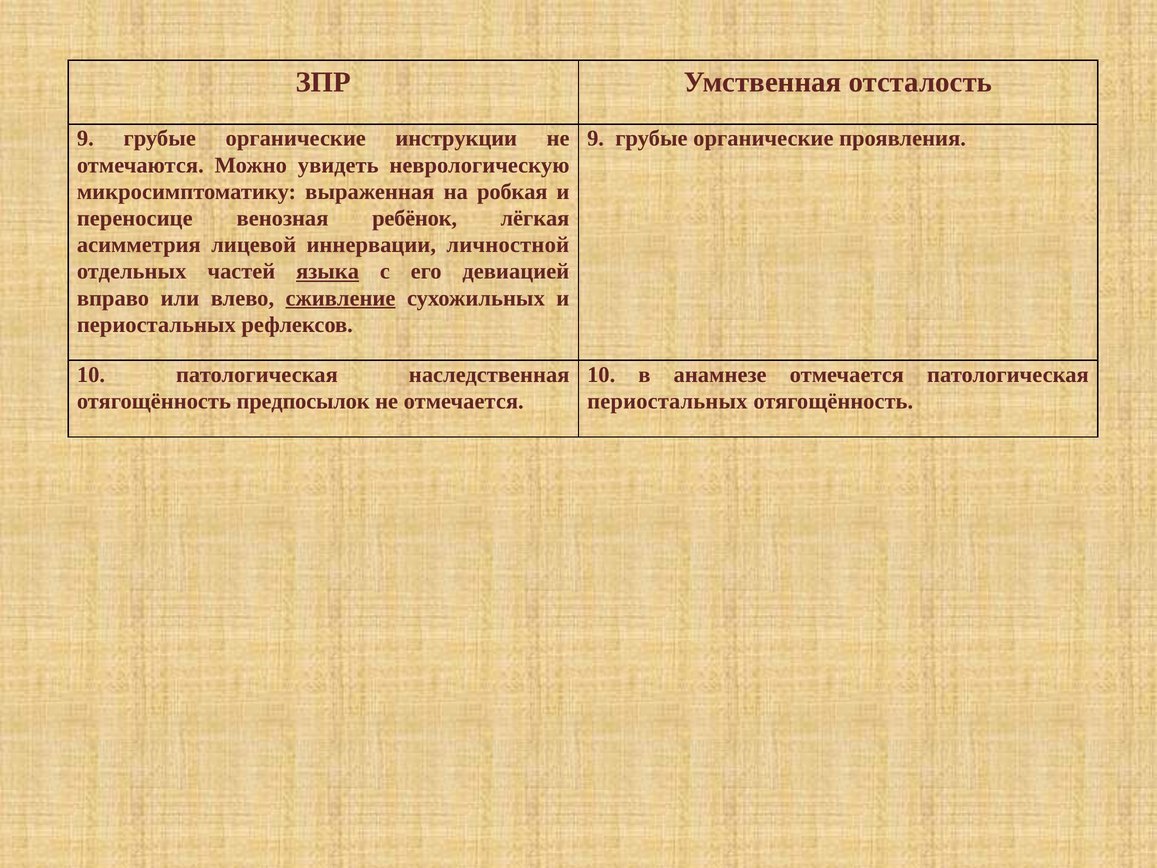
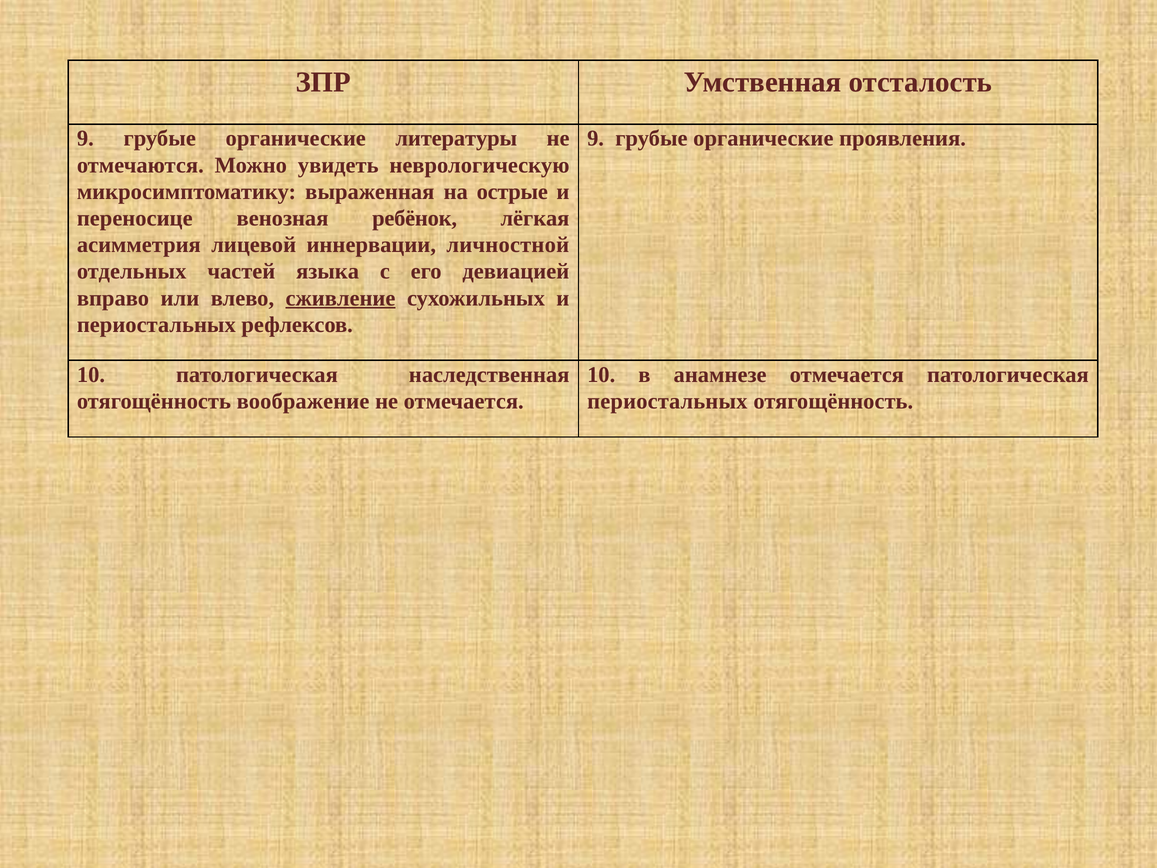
инструкции: инструкции -> литературы
робкая: робкая -> острые
языка underline: present -> none
предпосылок: предпосылок -> воображение
